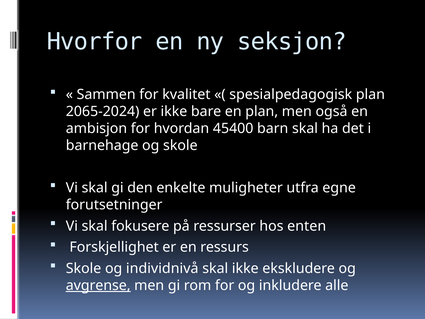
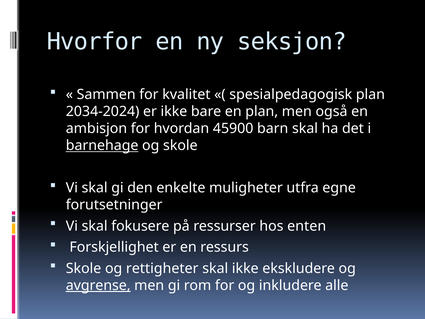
2065-2024: 2065-2024 -> 2034-2024
45400: 45400 -> 45900
barnehage underline: none -> present
individnivå: individnivå -> rettigheter
